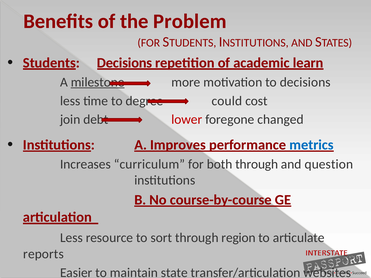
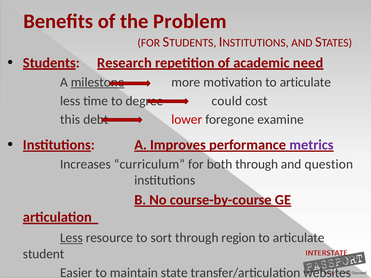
Students Decisions: Decisions -> Research
learn: learn -> need
motivation to decisions: decisions -> articulate
join: join -> this
changed: changed -> examine
metrics colour: blue -> purple
Less at (71, 238) underline: none -> present
reports: reports -> student
